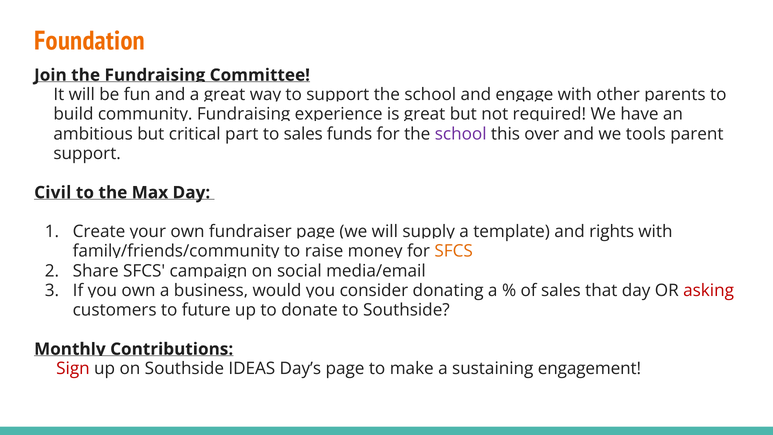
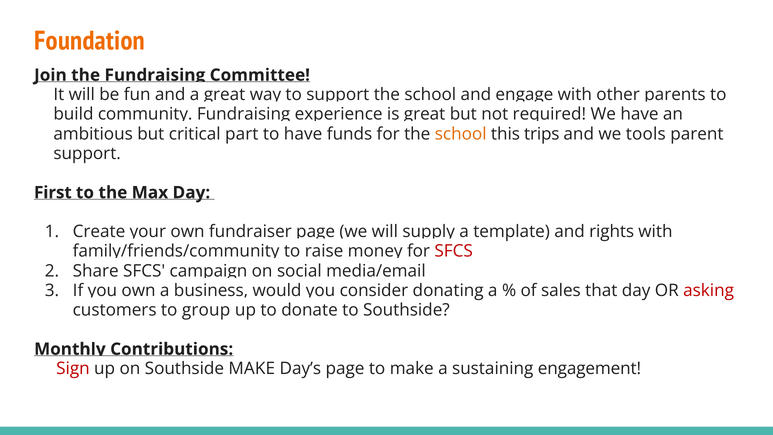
to sales: sales -> have
school at (461, 134) colour: purple -> orange
over: over -> trips
Civil: Civil -> First
SFCS at (454, 251) colour: orange -> red
future: future -> group
Southside IDEAS: IDEAS -> MAKE
